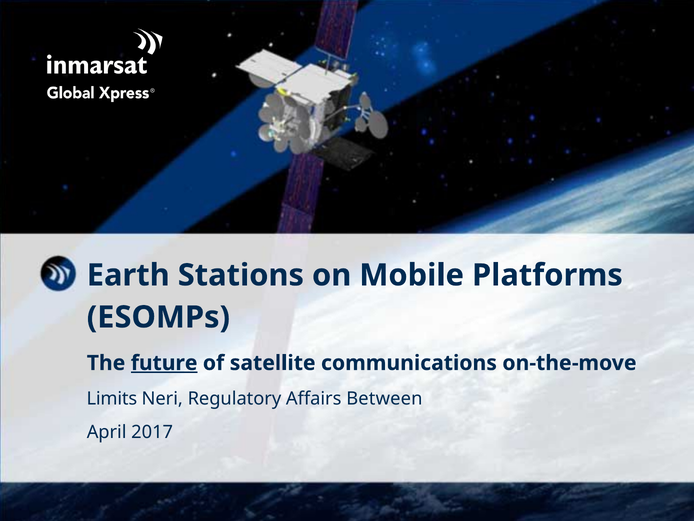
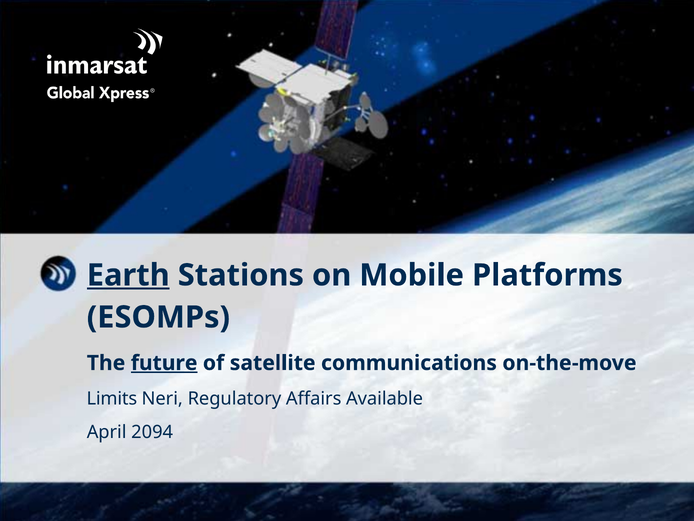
Earth underline: none -> present
Between: Between -> Available
2017: 2017 -> 2094
